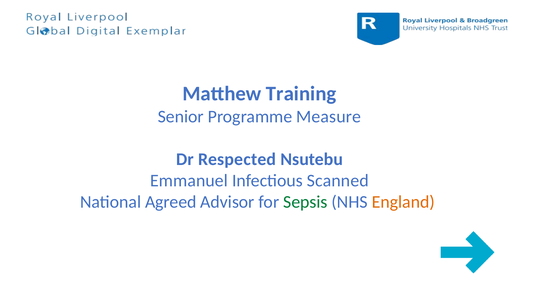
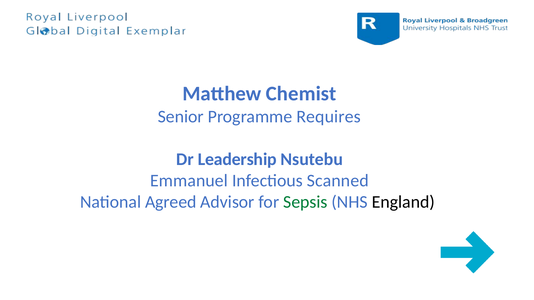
Training: Training -> Chemist
Measure: Measure -> Requires
Respected: Respected -> Leadership
England colour: orange -> black
